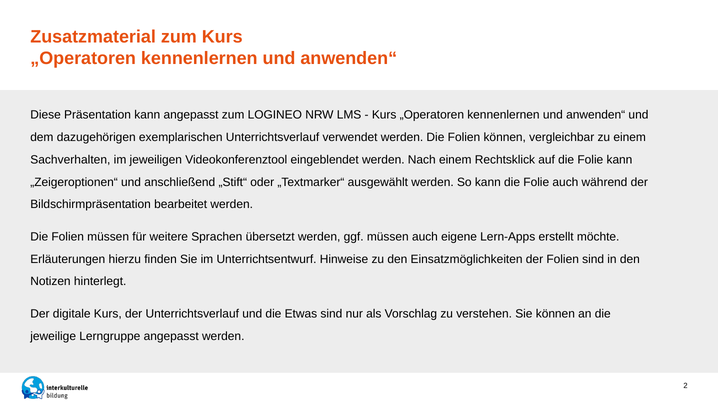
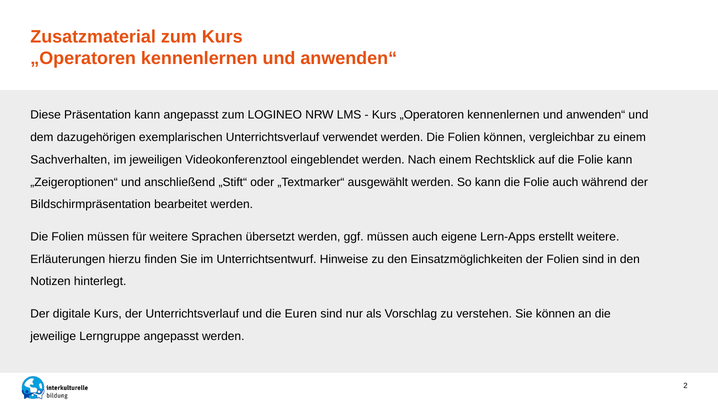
erstellt möchte: möchte -> weitere
Etwas: Etwas -> Euren
